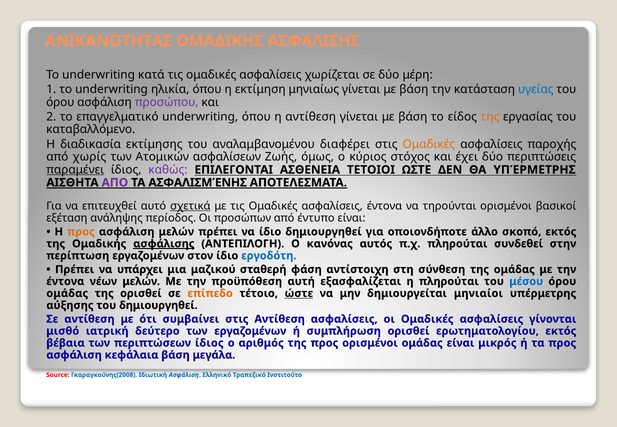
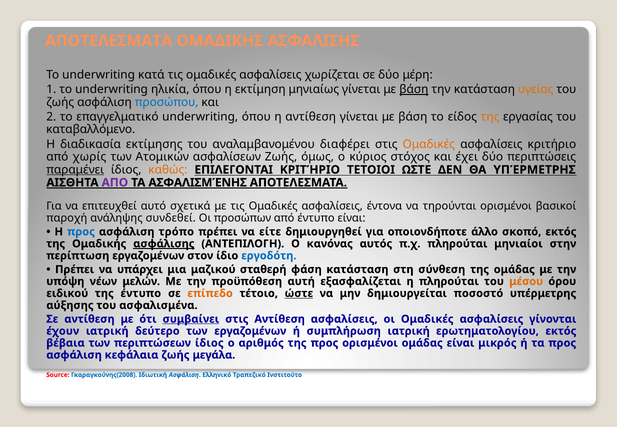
ΑΝΙΚΑΝΟΤΗΤΑΣ at (109, 41): ΑΝΙΚΑΝΟΤΗΤΑΣ -> ΑΠΟΤΕΛΕΣΜΑΤΑ
βάση at (414, 89) underline: none -> present
υγείας colour: blue -> orange
όρου at (60, 102): όρου -> ζωής
προσώπου colour: purple -> blue
ασφαλίσεις παροχής: παροχής -> κριτήριο
καθώς colour: purple -> orange
ΕΠΙΛΕΓΟΝΤΑΙ ΑΣΘΕΝΕΙΑ: ΑΣΘΕΝΕΙΑ -> ΚΡΙΤΉΡΙΟ
σχετικά underline: present -> none
εξέταση: εξέταση -> παροχή
περίοδος: περίοδος -> συνδεθεί
προς at (81, 232) colour: orange -> blue
ασφάλιση μελών: μελών -> τρόπο
να ίδιο: ίδιο -> είτε
συνδεθεί: συνδεθεί -> μηνιαίοι
φάση αντίστοιχη: αντίστοιχη -> κατάσταση
έντονα at (65, 281): έντονα -> υπόψη
μέσου colour: blue -> orange
ομάδας at (67, 293): ομάδας -> ειδικού
της ορισθεί: ορισθεί -> έντυπο
μηνιαίοι: μηνιαίοι -> ποσοστό
του δημιουργηθεί: δημιουργηθεί -> ασφαλισμένα
συμβαίνει underline: none -> present
μισθό: μισθό -> έχουν
συμπλήρωση ορισθεί: ορισθεί -> ιατρική
κεφάλαια βάση: βάση -> ζωής
